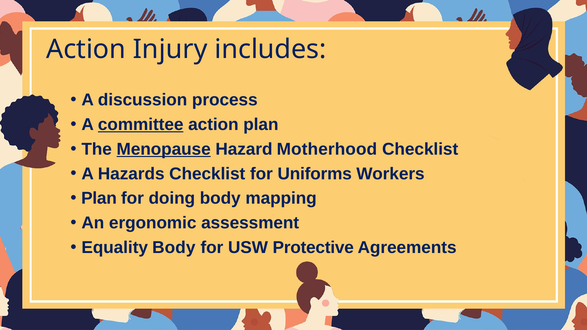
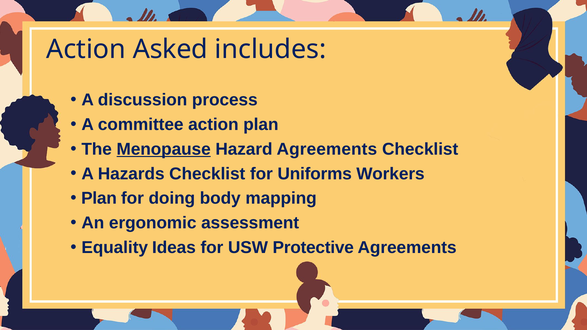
Injury: Injury -> Asked
committee underline: present -> none
Hazard Motherhood: Motherhood -> Agreements
Equality Body: Body -> Ideas
